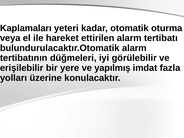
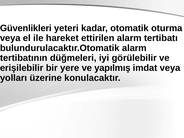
Kaplamaları: Kaplamaları -> Güvenlikleri
imdat fazla: fazla -> veya
